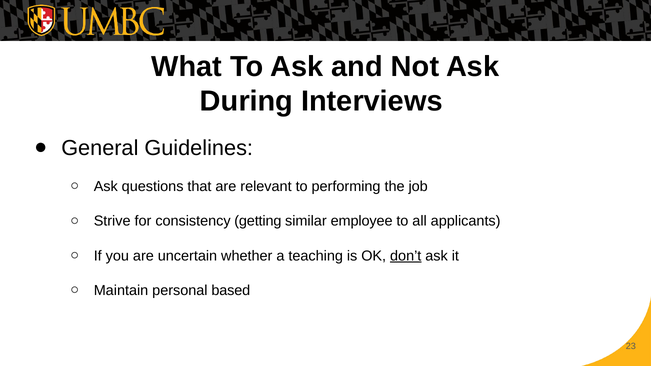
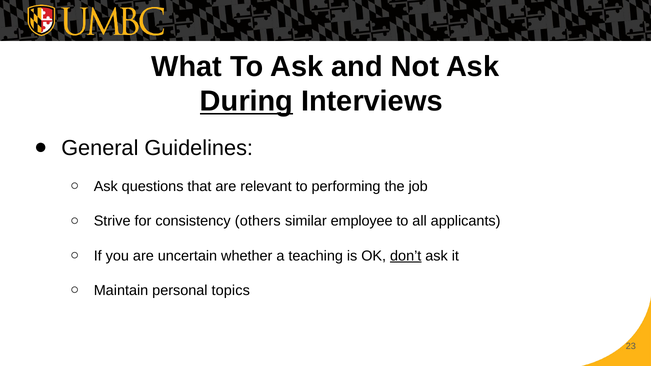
During underline: none -> present
getting: getting -> others
based: based -> topics
